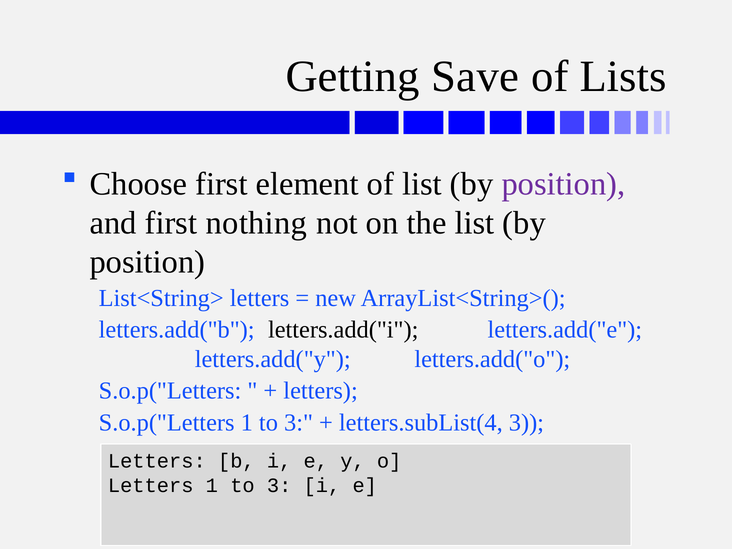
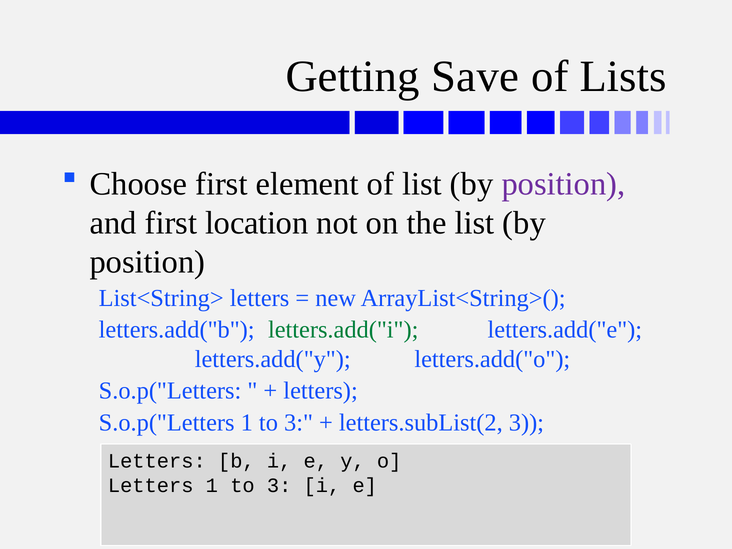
nothing: nothing -> location
letters.add("i colour: black -> green
letters.subList(4: letters.subList(4 -> letters.subList(2
